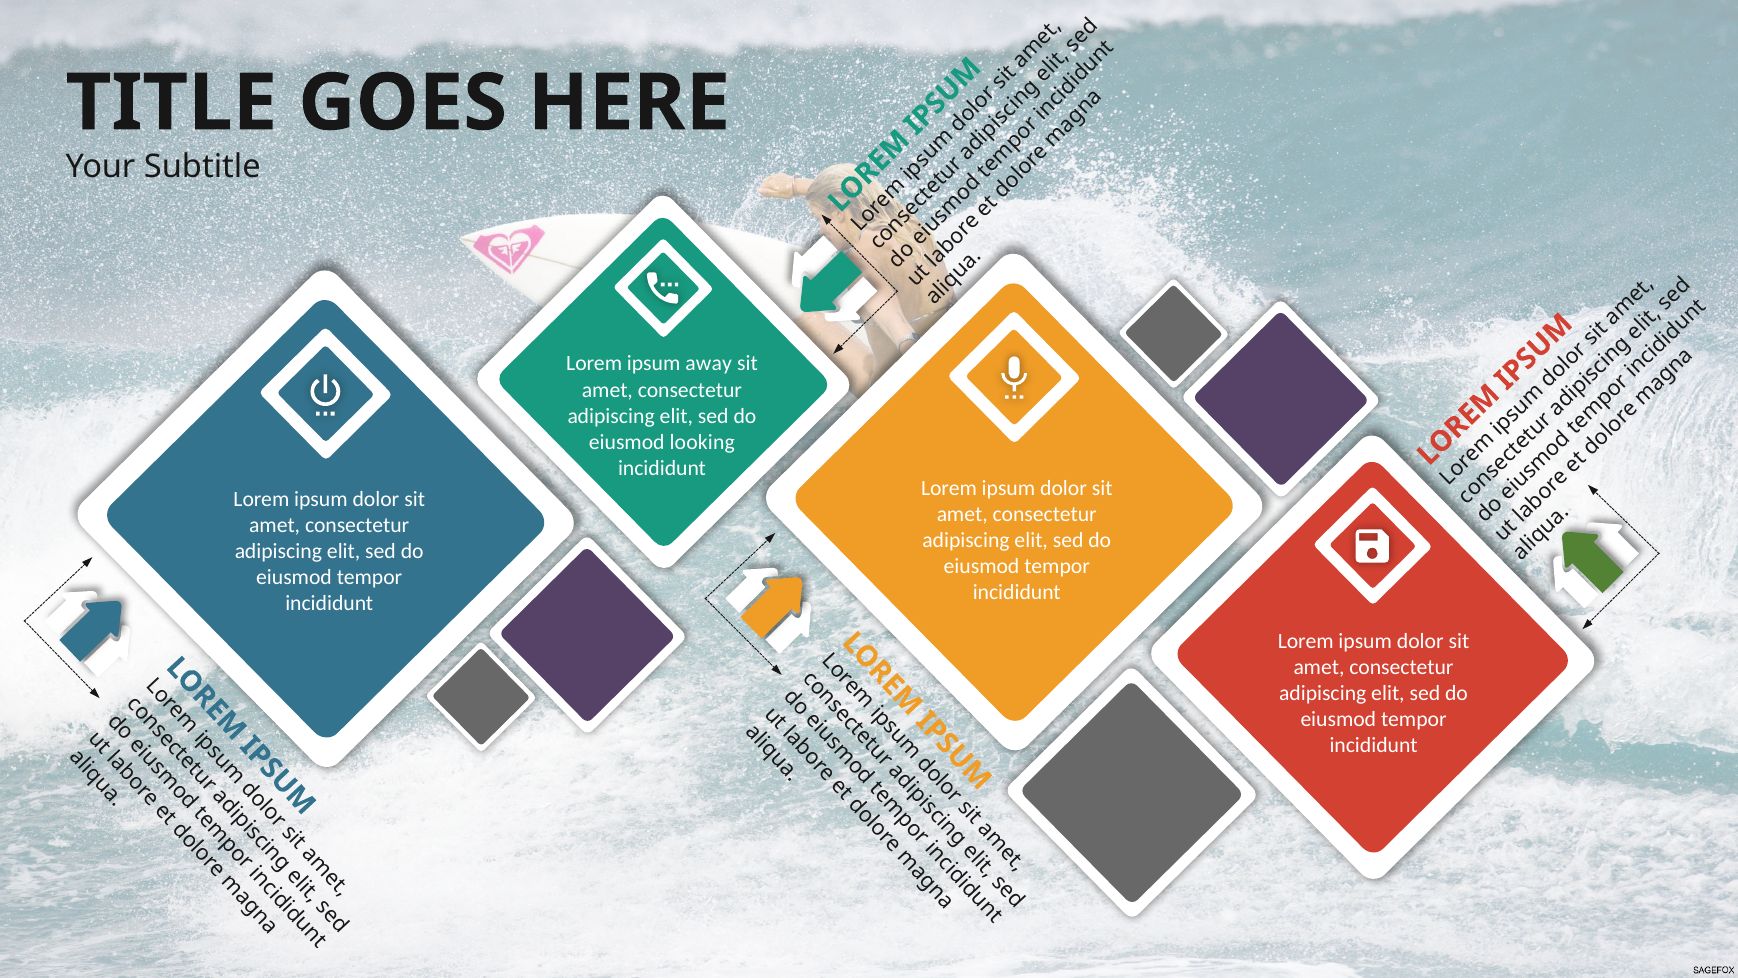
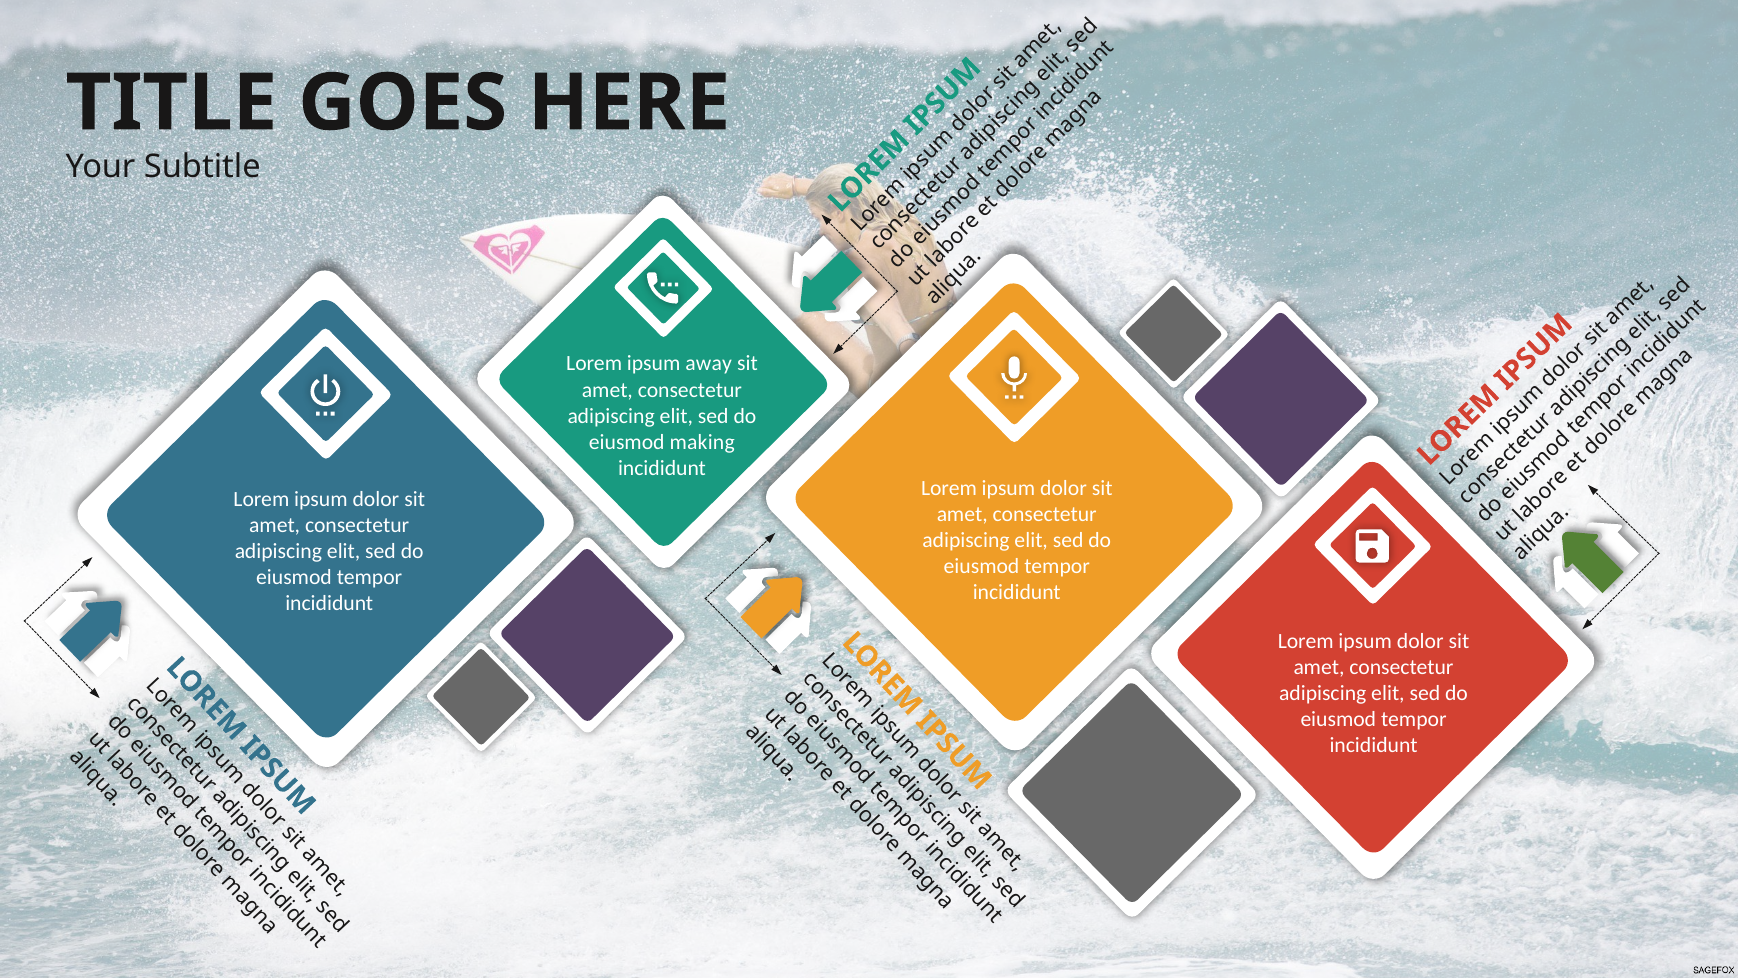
looking: looking -> making
